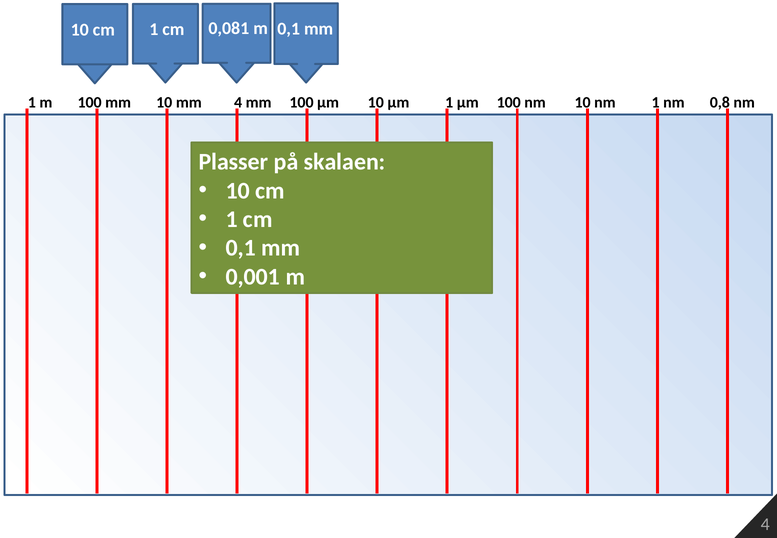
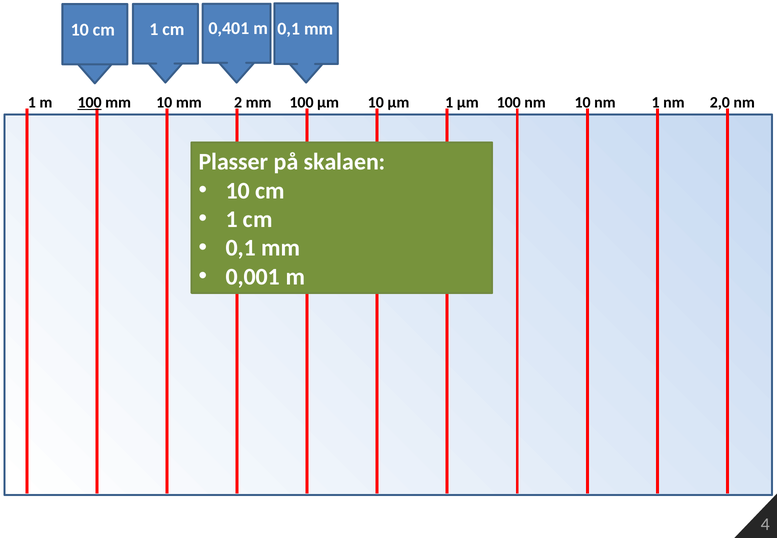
0,081: 0,081 -> 0,401
100 at (90, 103) underline: none -> present
mm 4: 4 -> 2
0,8: 0,8 -> 2,0
